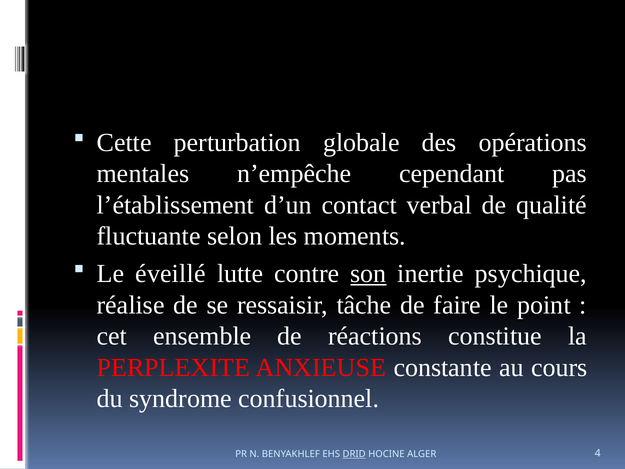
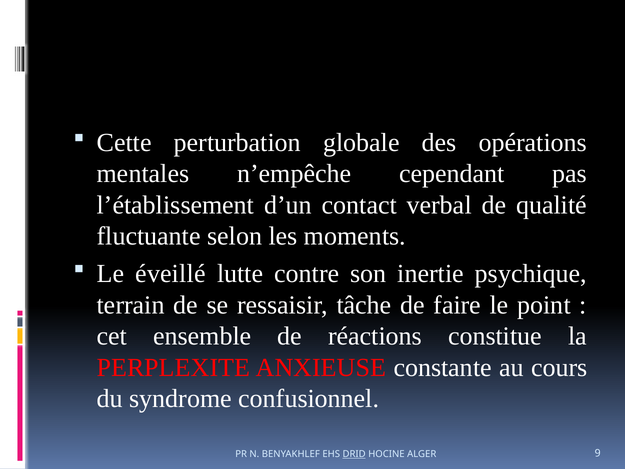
son underline: present -> none
réalise: réalise -> terrain
4: 4 -> 9
